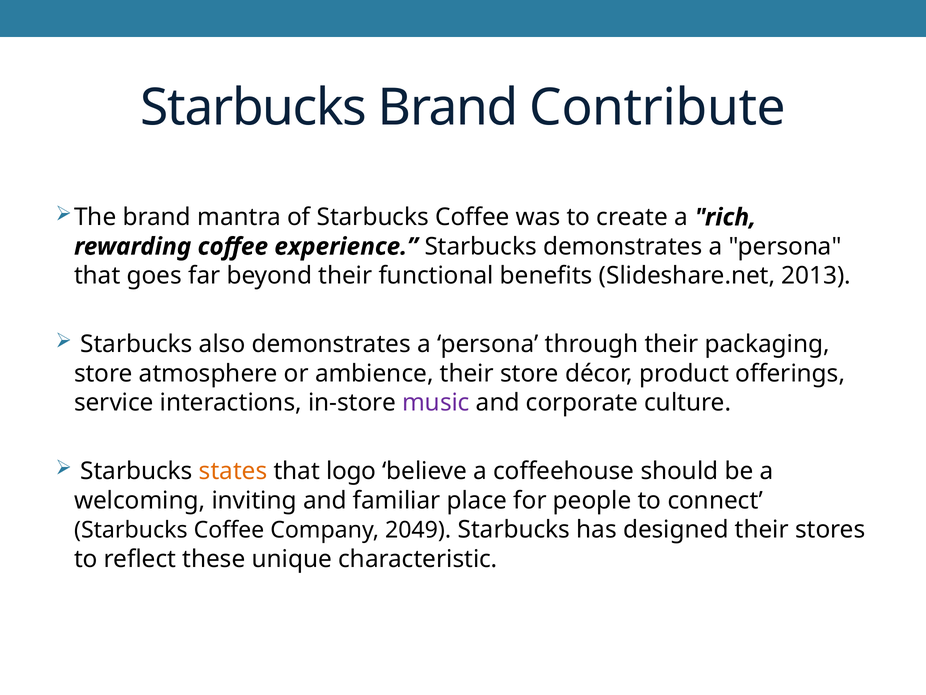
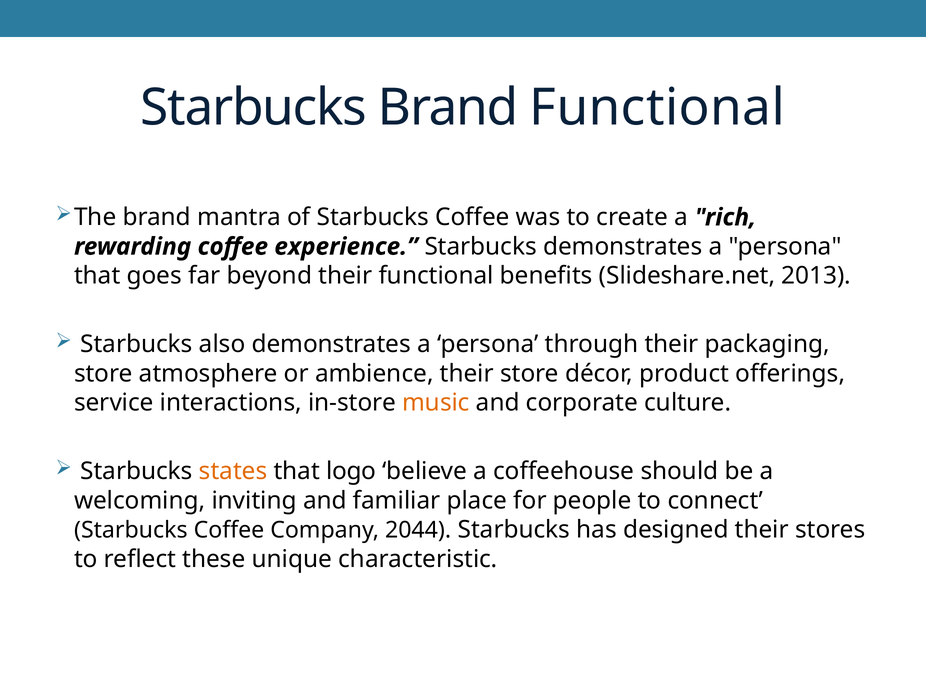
Brand Contribute: Contribute -> Functional
music colour: purple -> orange
2049: 2049 -> 2044
